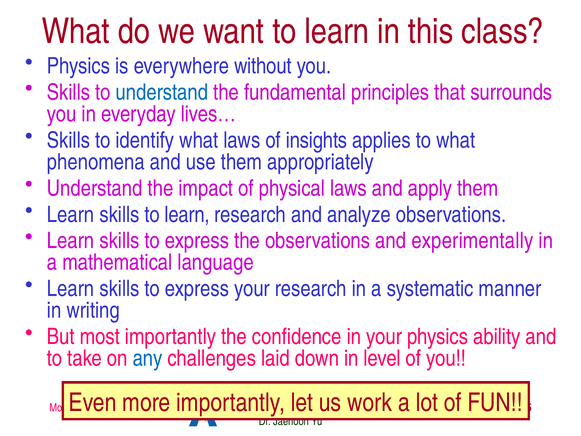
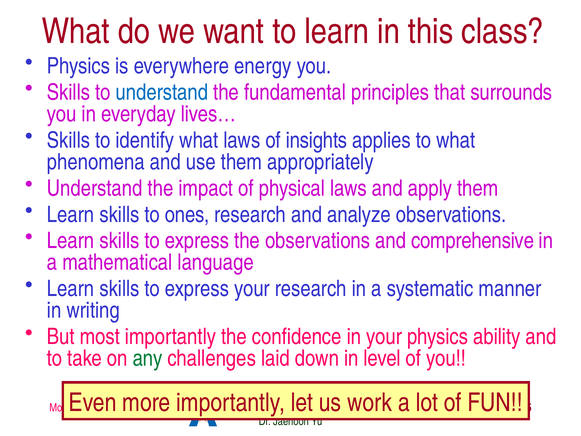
without: without -> energy
skills to learn: learn -> ones
experimentally: experimentally -> comprehensive
any colour: blue -> green
